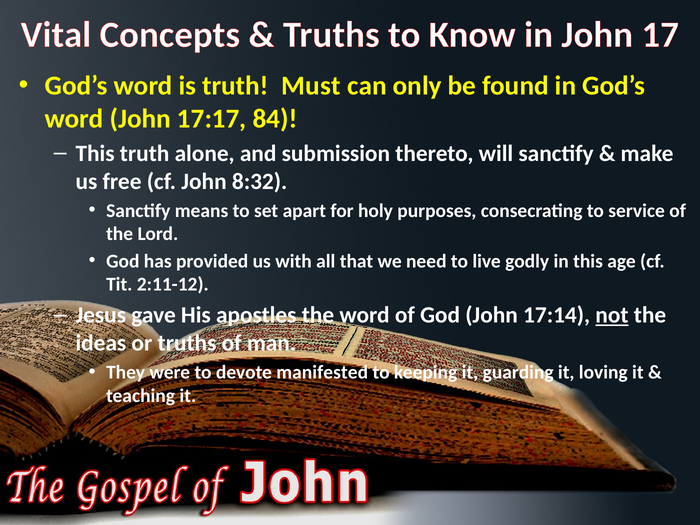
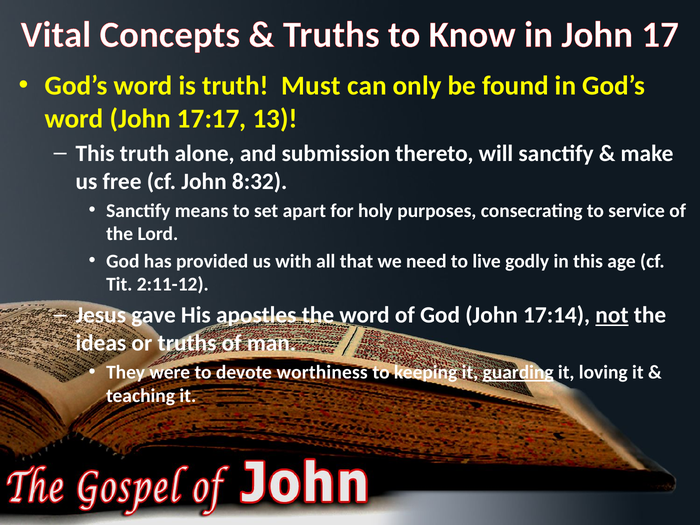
84: 84 -> 13
manifested: manifested -> worthiness
guarding underline: none -> present
